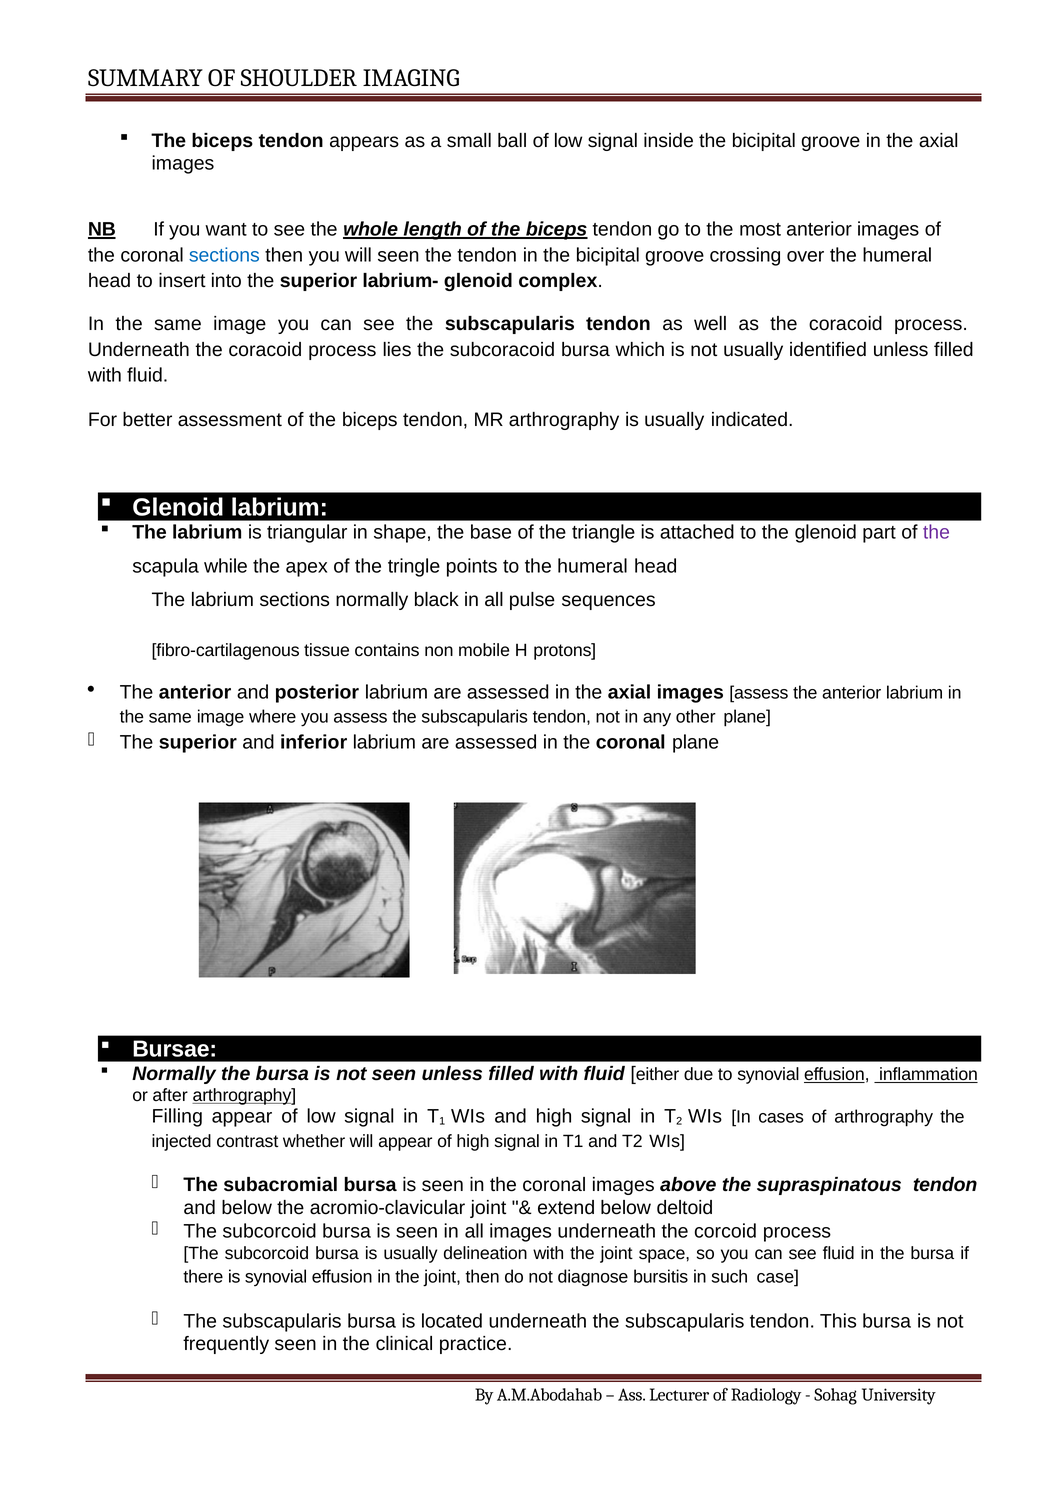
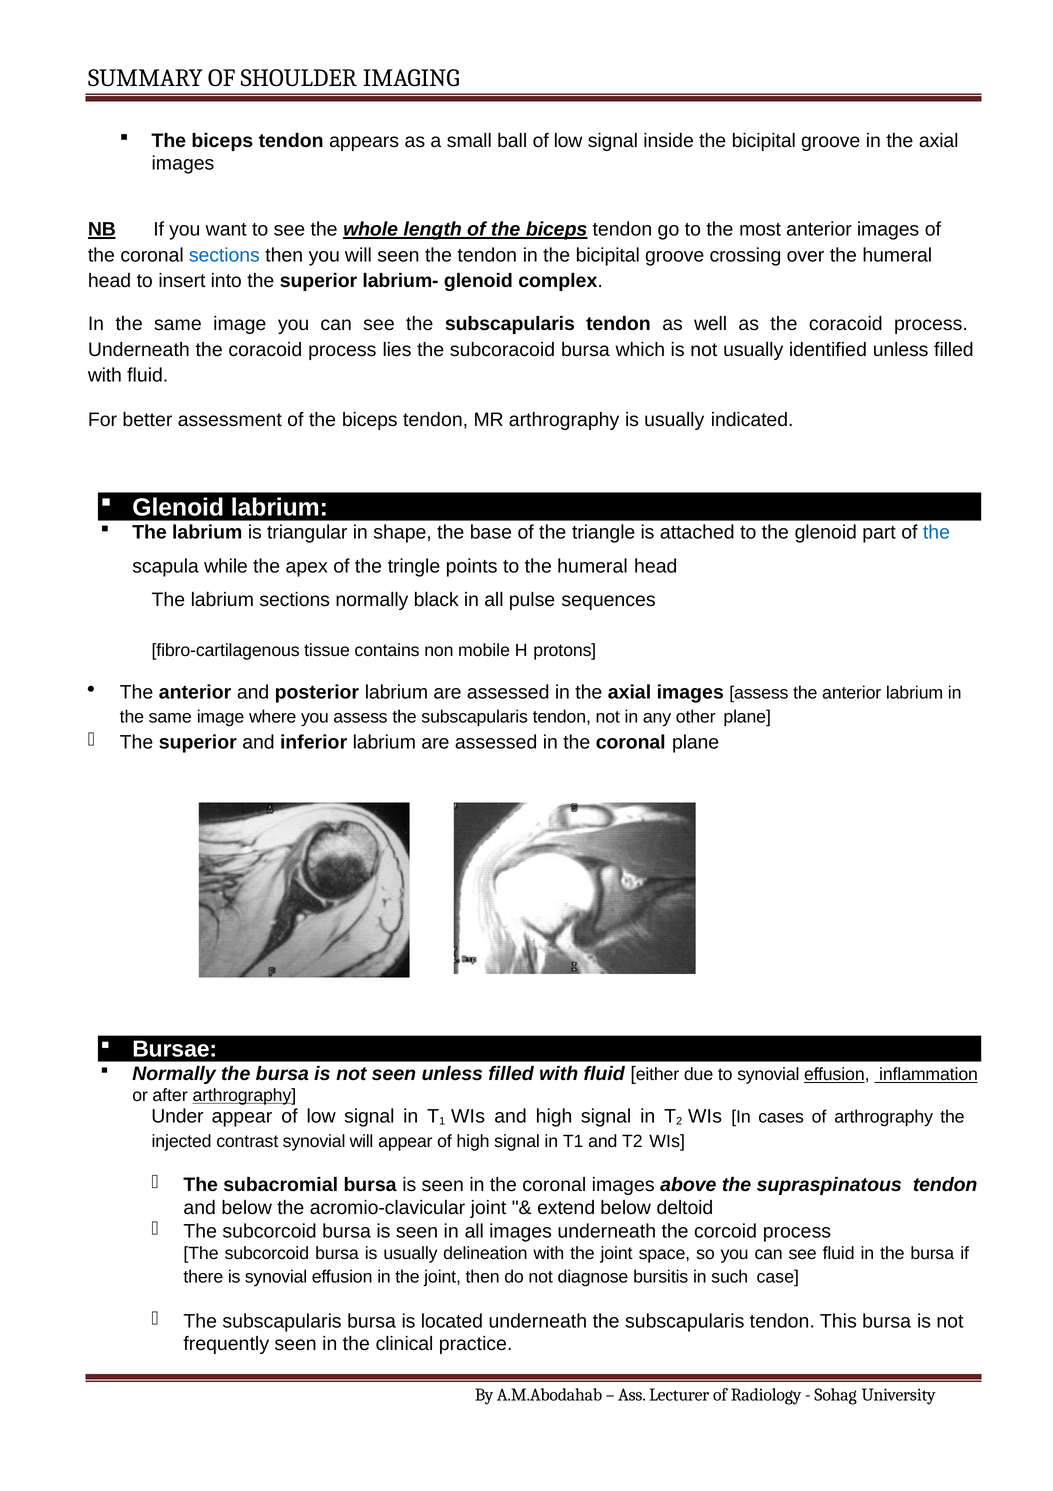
the at (936, 532) colour: purple -> blue
Filling: Filling -> Under
contrast whether: whether -> synovial
